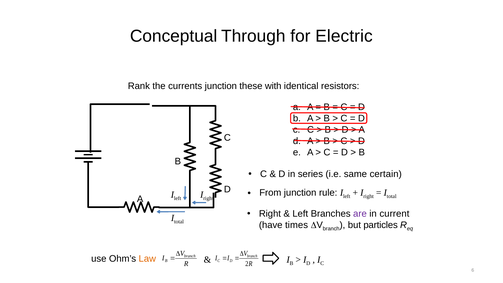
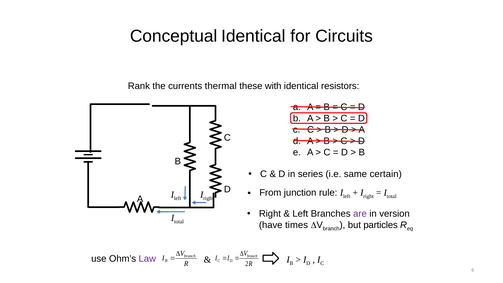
Conceptual Through: Through -> Identical
Electric: Electric -> Circuits
currents junction: junction -> thermal
current: current -> version
Law colour: orange -> purple
